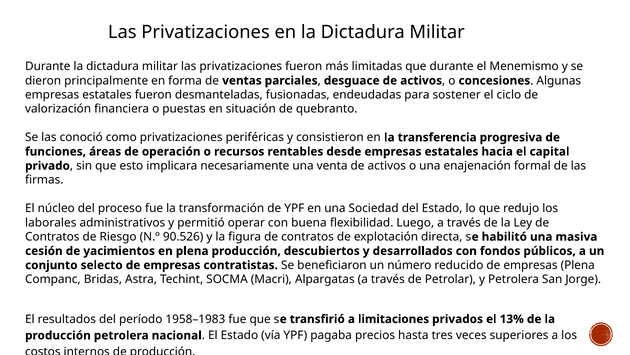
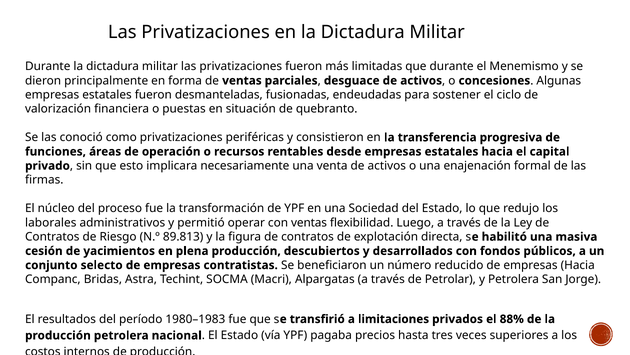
con buena: buena -> ventas
90.526: 90.526 -> 89.813
empresas Plena: Plena -> Hacia
1958–1983: 1958–1983 -> 1980–1983
13%: 13% -> 88%
